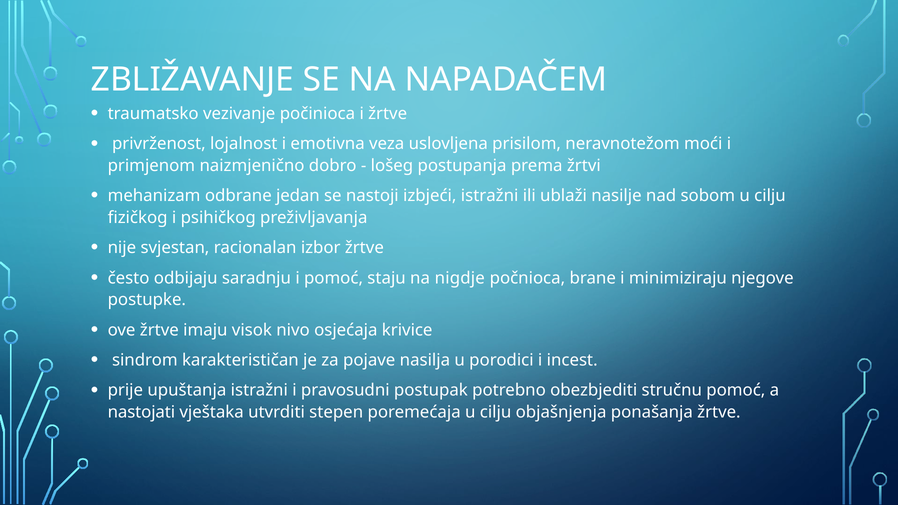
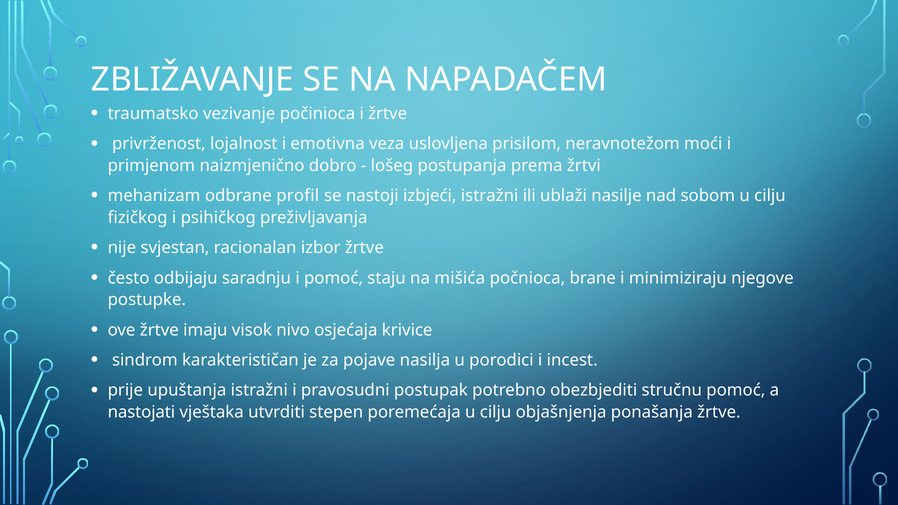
jedan: jedan -> profil
nigdje: nigdje -> mišića
